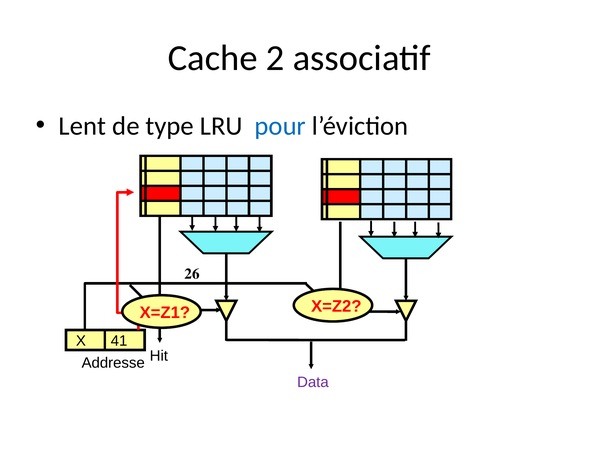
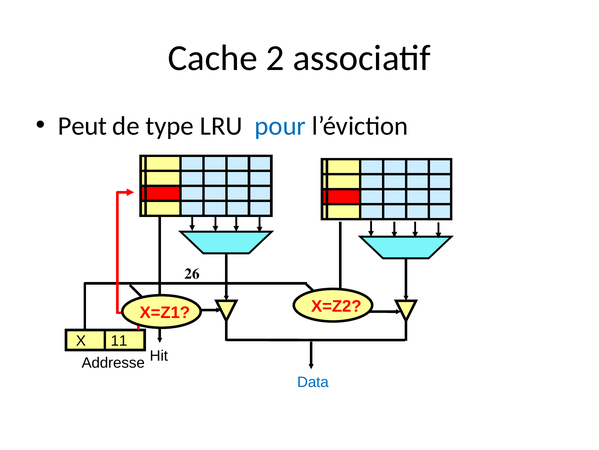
Lent: Lent -> Peut
41: 41 -> 11
Data colour: purple -> blue
